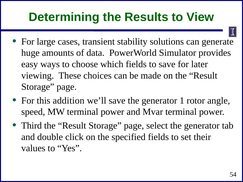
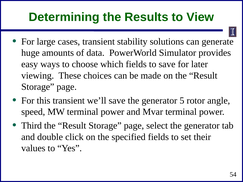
this addition: addition -> transient
1: 1 -> 5
